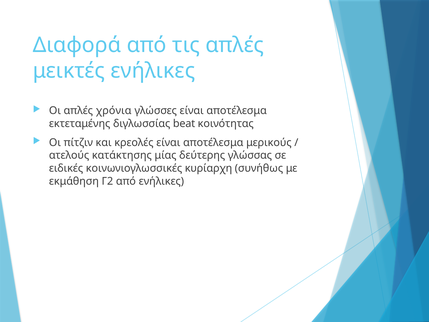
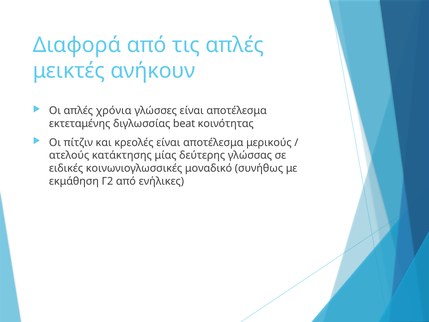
μεικτές ενήλικες: ενήλικες -> ανήκουν
κυρίαρχη: κυρίαρχη -> μοναδικό
